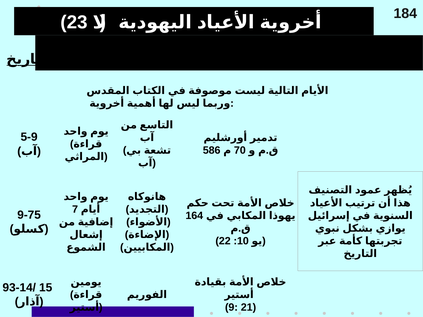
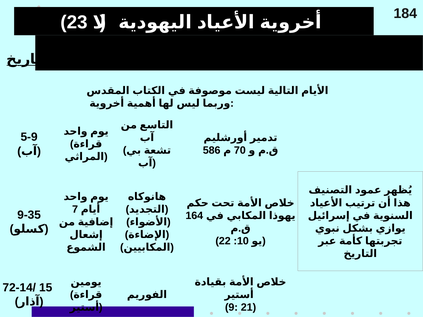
9-75: 9-75 -> 9-35
93-14/: 93-14/ -> 72-14/
